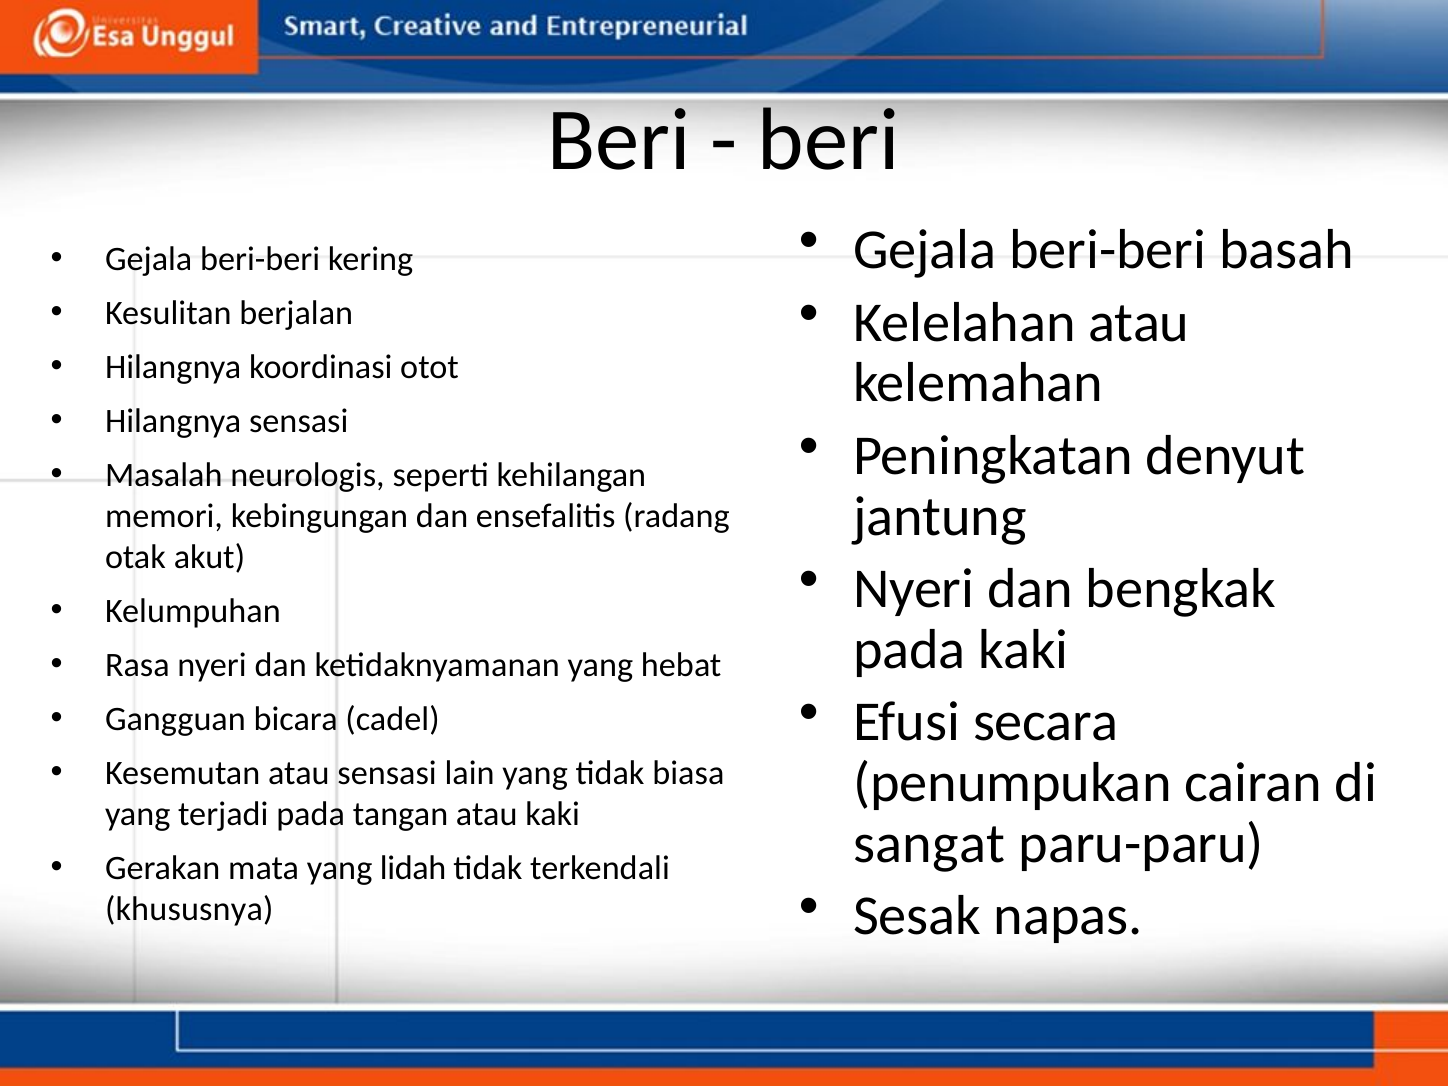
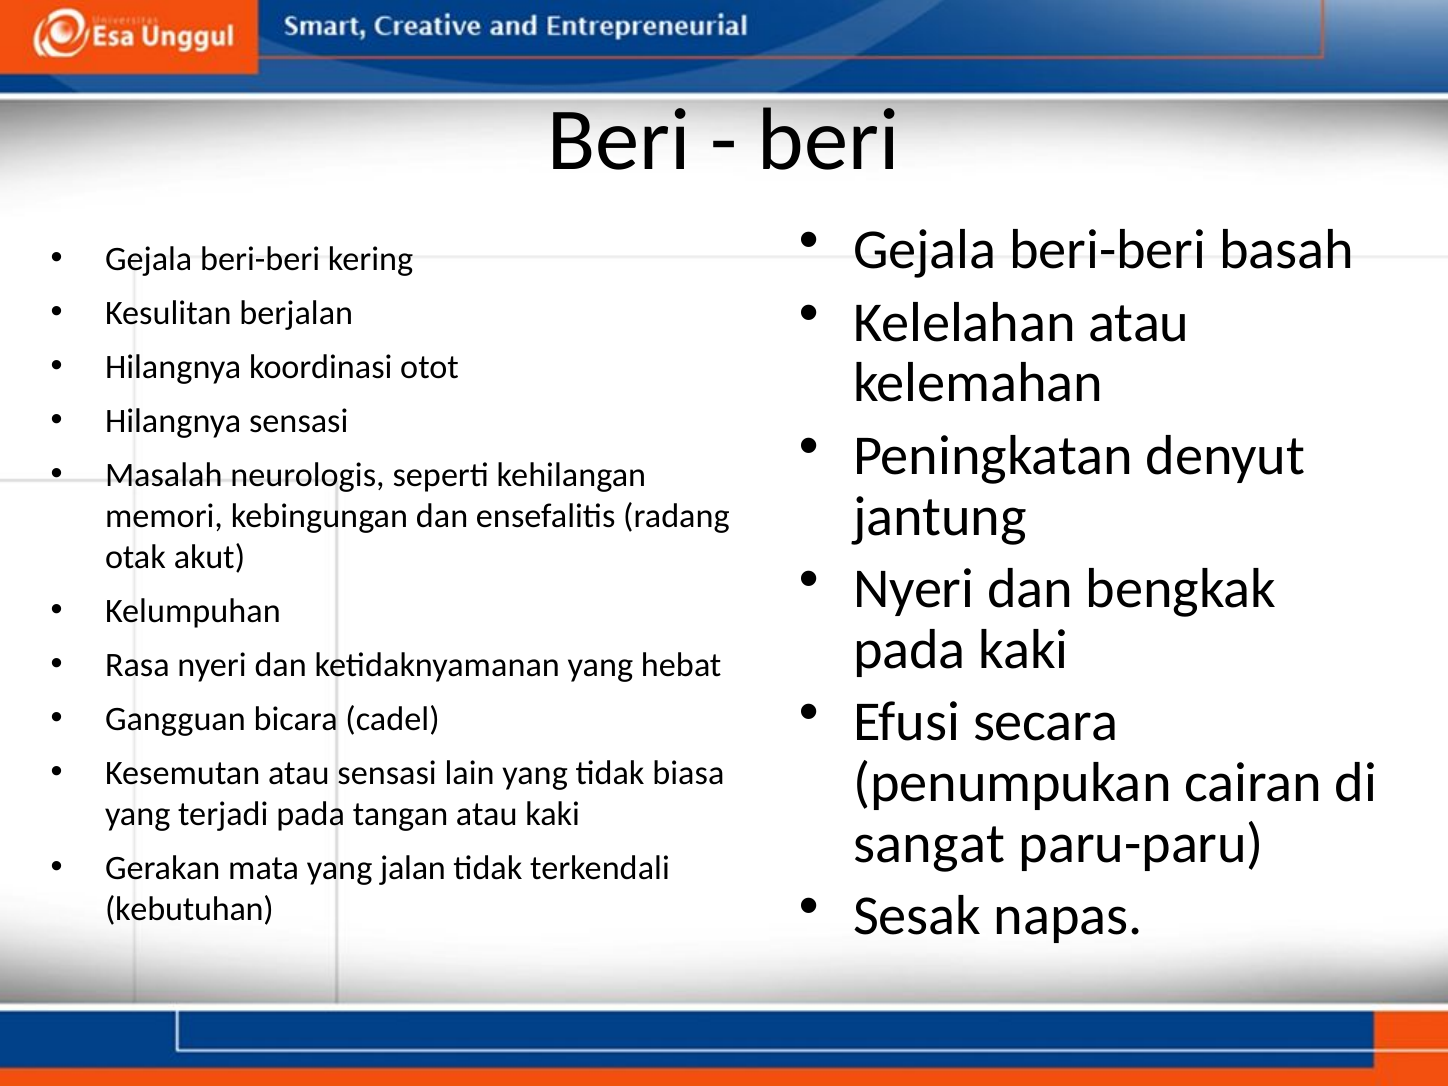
lidah: lidah -> jalan
khususnya: khususnya -> kebutuhan
